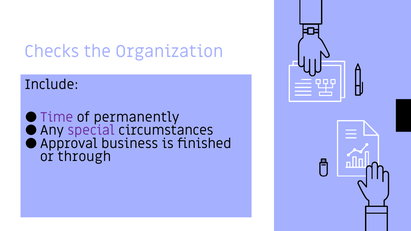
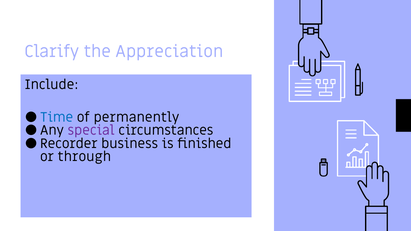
Checks: Checks -> Clarify
Organization: Organization -> Appreciation
Time colour: purple -> blue
Approval: Approval -> Recorder
